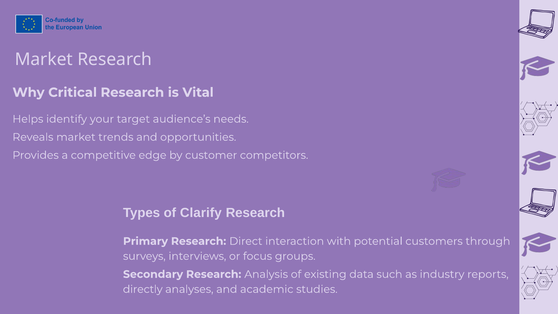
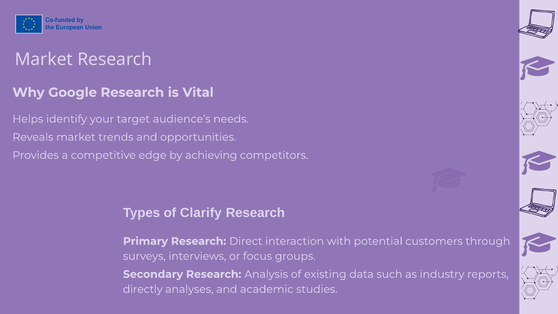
Critical: Critical -> Google
customer: customer -> achieving
